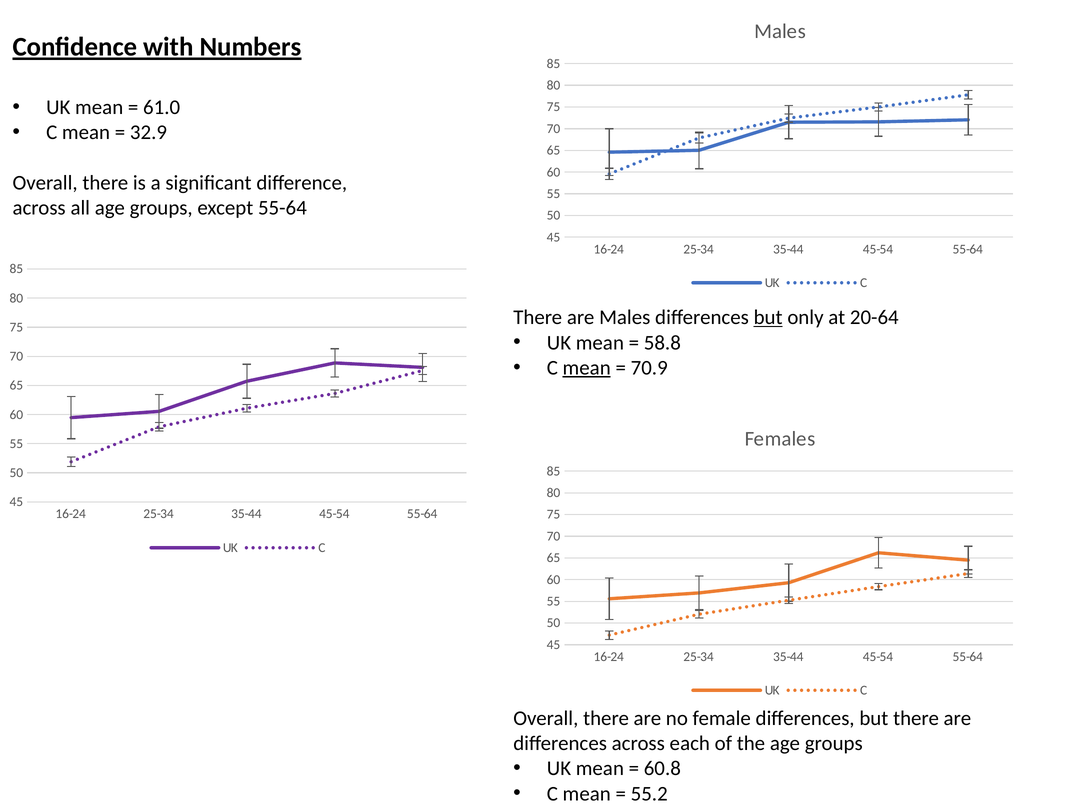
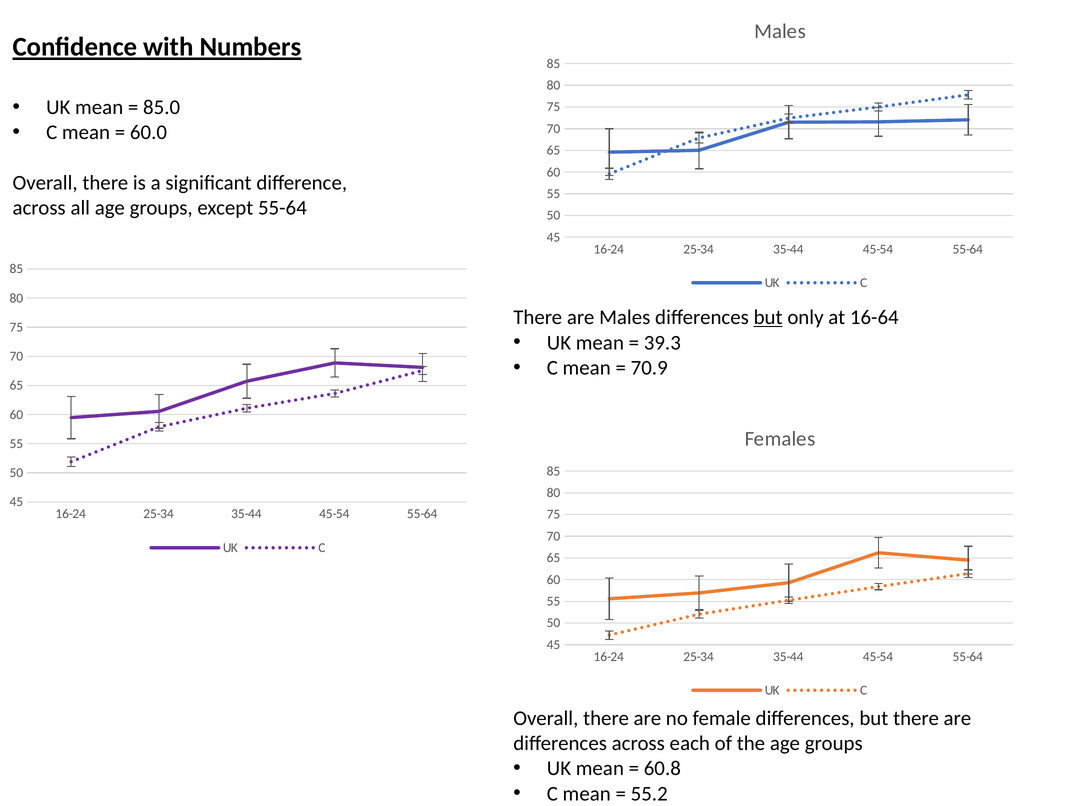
61.0: 61.0 -> 85.0
32.9: 32.9 -> 60.0
20-64: 20-64 -> 16-64
58.8: 58.8 -> 39.3
mean at (587, 368) underline: present -> none
